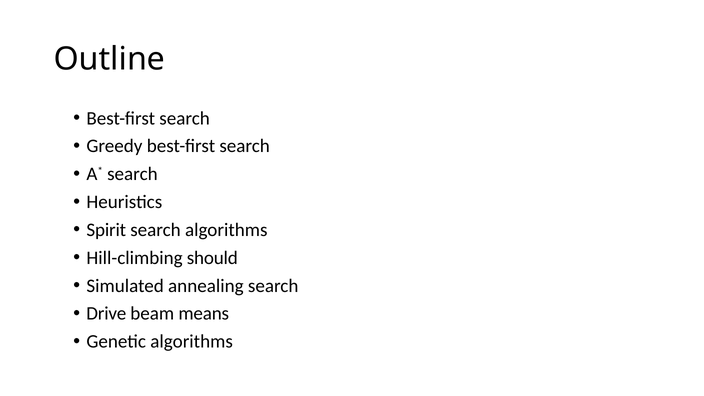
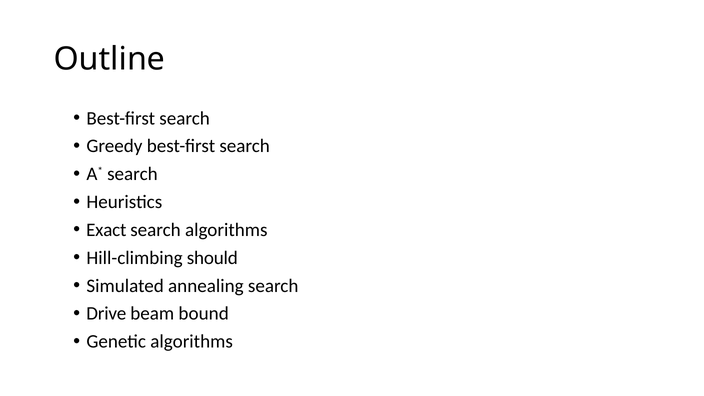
Spirit: Spirit -> Exact
means: means -> bound
